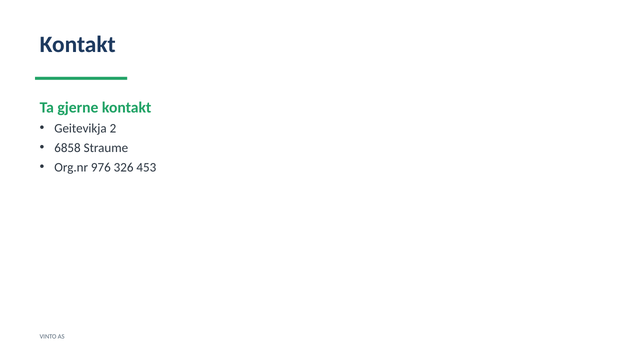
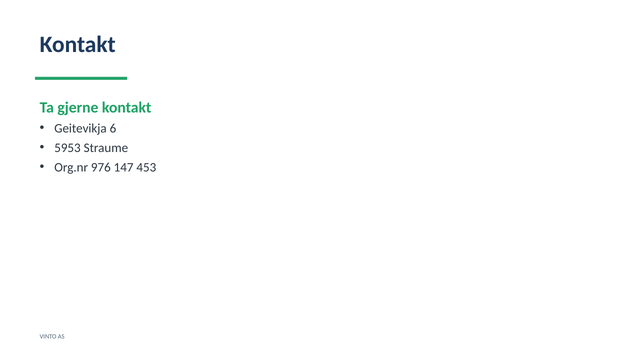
2: 2 -> 6
6858: 6858 -> 5953
326: 326 -> 147
